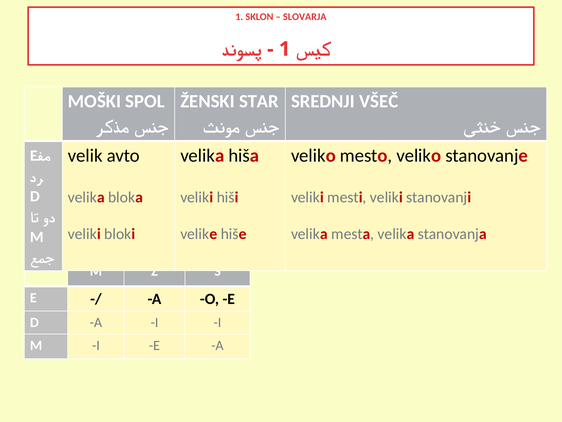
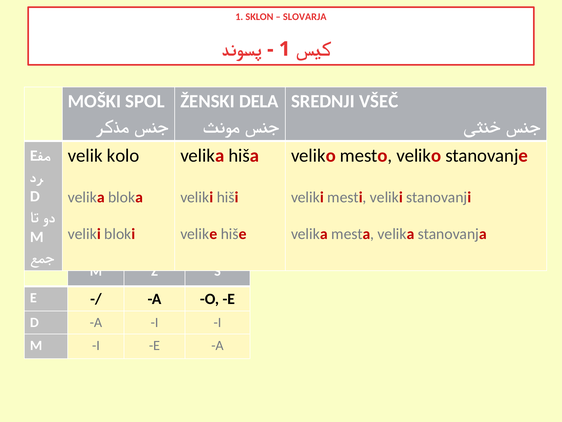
STAR: STAR -> DELA
avto: avto -> kolo
